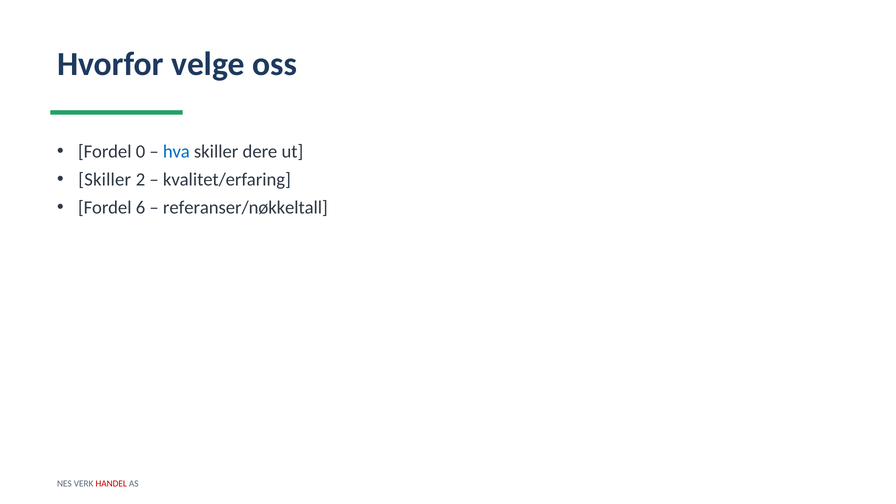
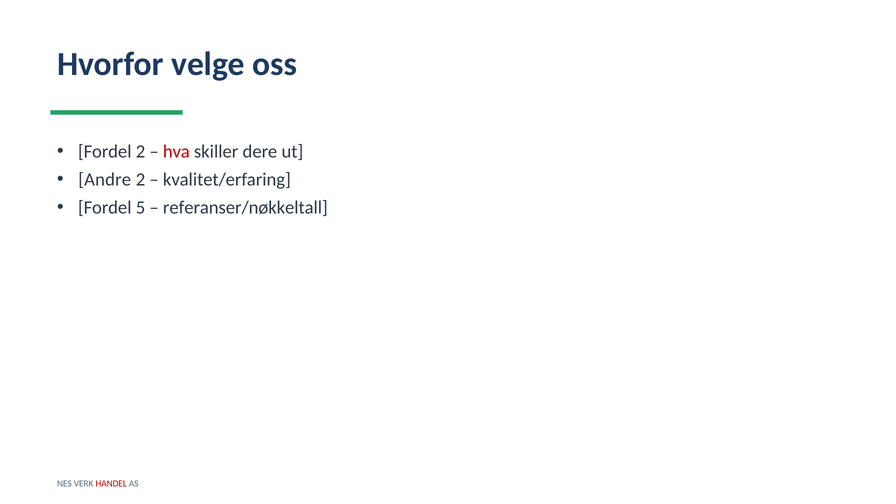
Fordel 0: 0 -> 2
hva colour: blue -> red
Skiller at (105, 180): Skiller -> Andre
6: 6 -> 5
